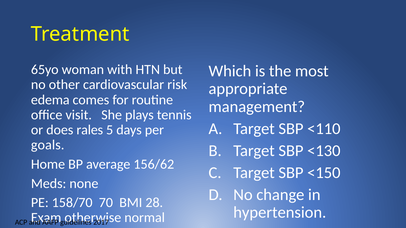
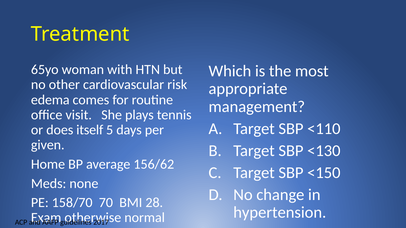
rales: rales -> itself
goals: goals -> given
